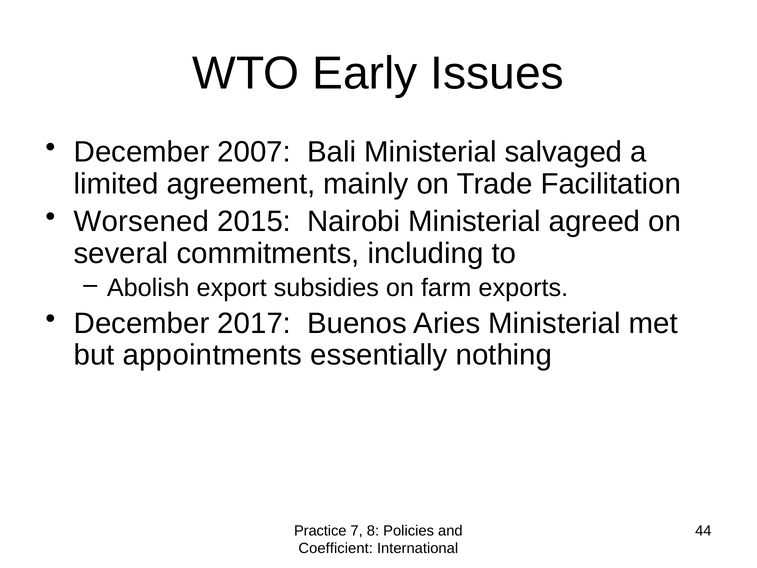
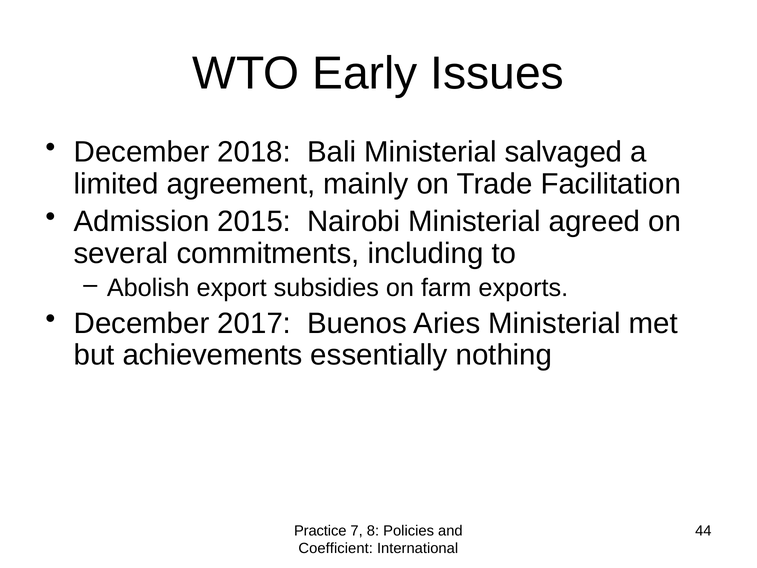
2007: 2007 -> 2018
Worsened: Worsened -> Admission
appointments: appointments -> achievements
